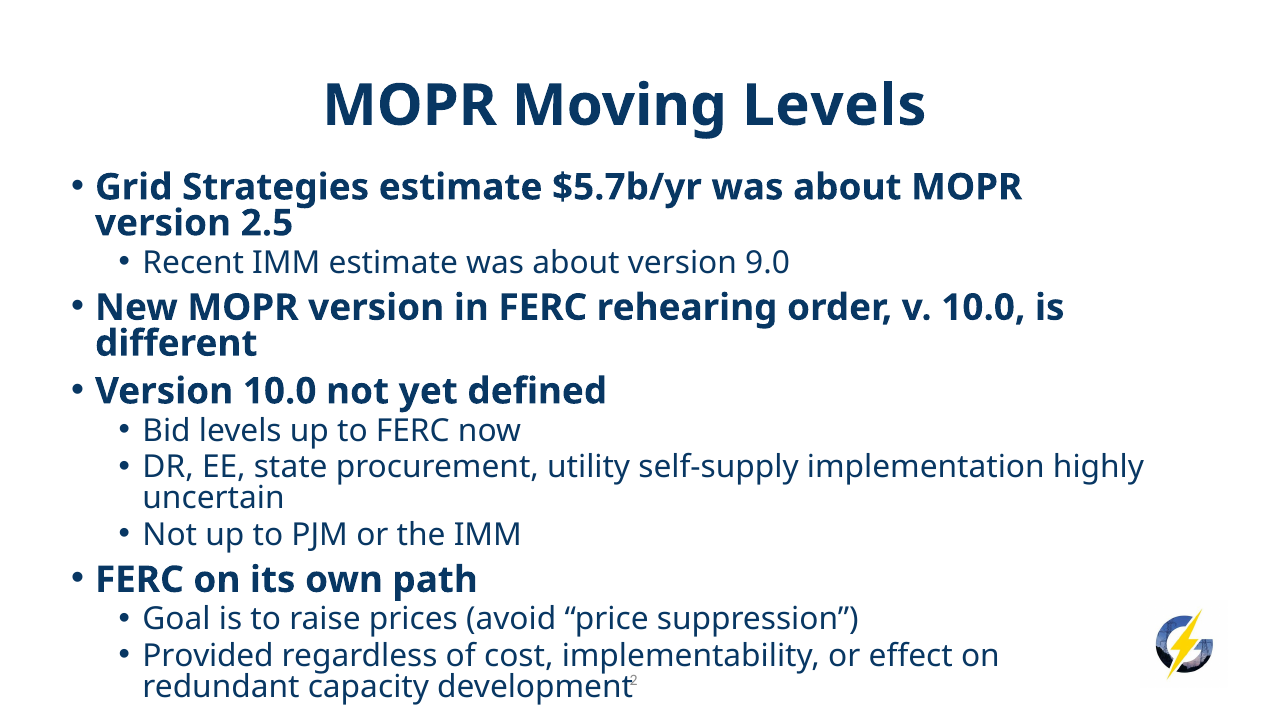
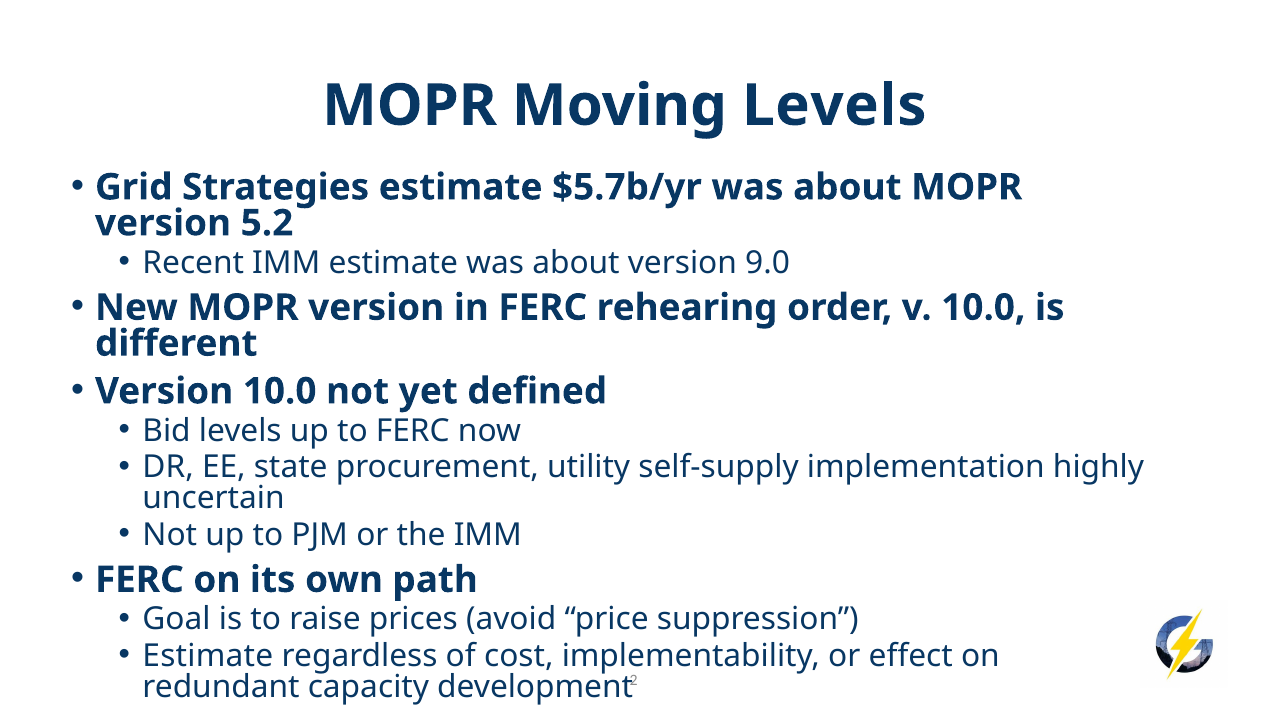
2.5: 2.5 -> 5.2
Provided at (208, 657): Provided -> Estimate
